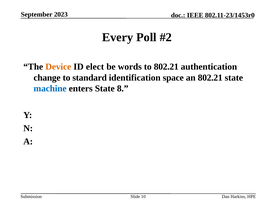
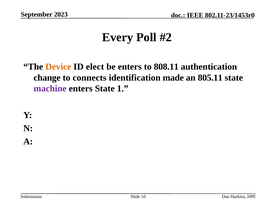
be words: words -> enters
to 802.21: 802.21 -> 808.11
standard: standard -> connects
space: space -> made
an 802.21: 802.21 -> 805.11
machine colour: blue -> purple
8: 8 -> 1
